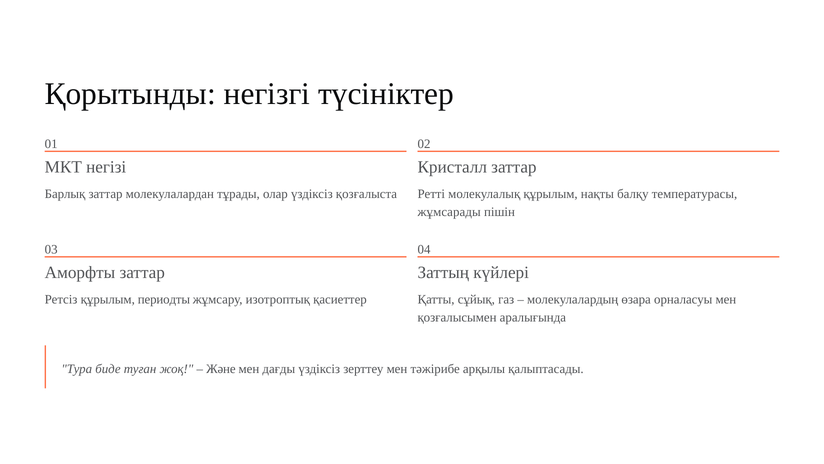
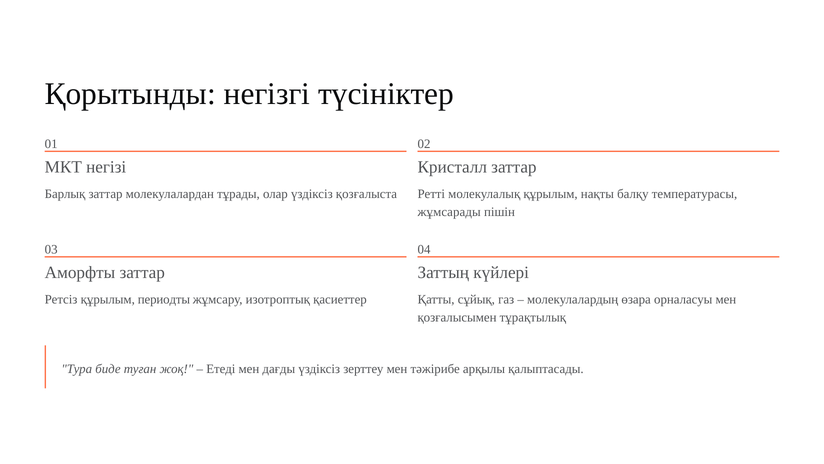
аралығында: аралығында -> тұрақтылық
Және: Және -> Етеді
